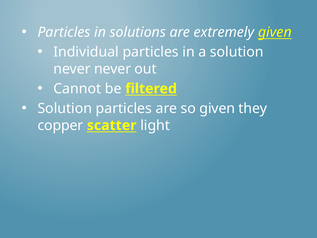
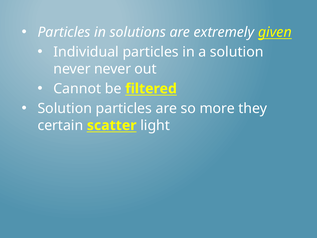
so given: given -> more
copper: copper -> certain
